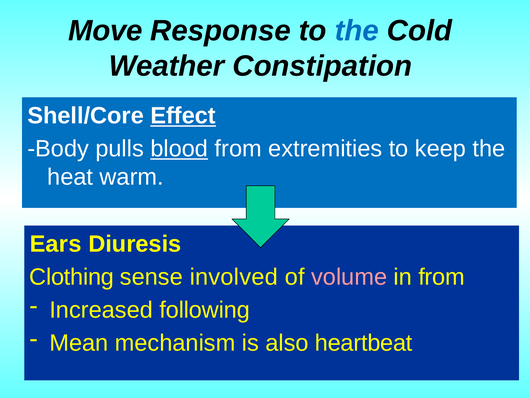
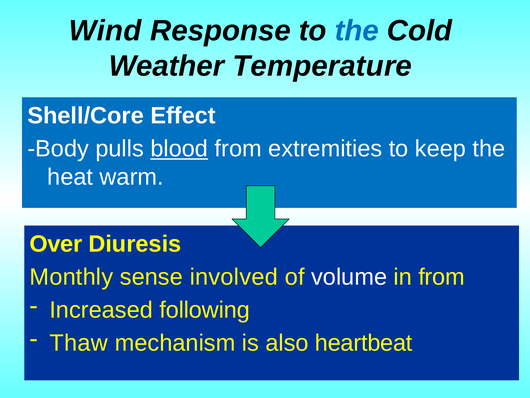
Move: Move -> Wind
Constipation: Constipation -> Temperature
Effect underline: present -> none
Ears: Ears -> Over
Clothing: Clothing -> Monthly
volume colour: pink -> white
Mean: Mean -> Thaw
